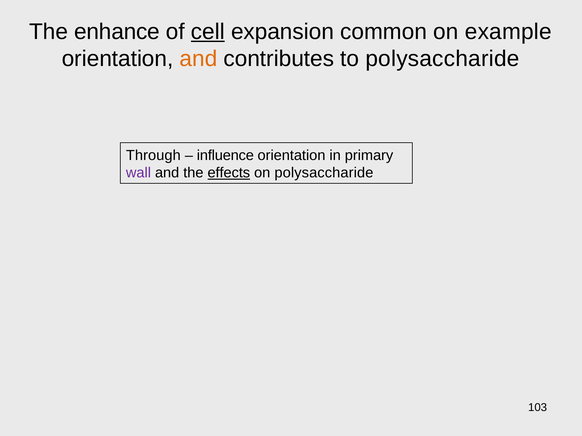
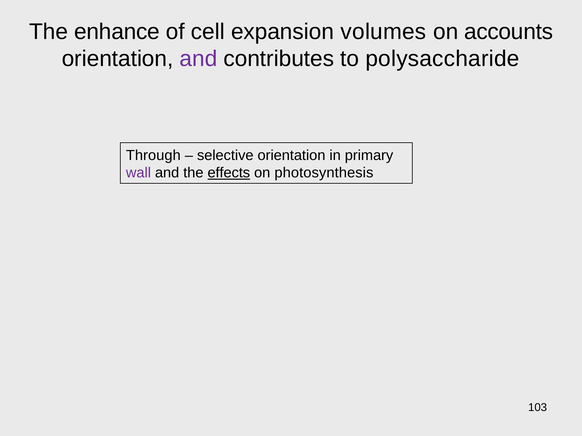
cell underline: present -> none
common: common -> volumes
example: example -> accounts
and at (198, 59) colour: orange -> purple
influence: influence -> selective
on polysaccharide: polysaccharide -> photosynthesis
